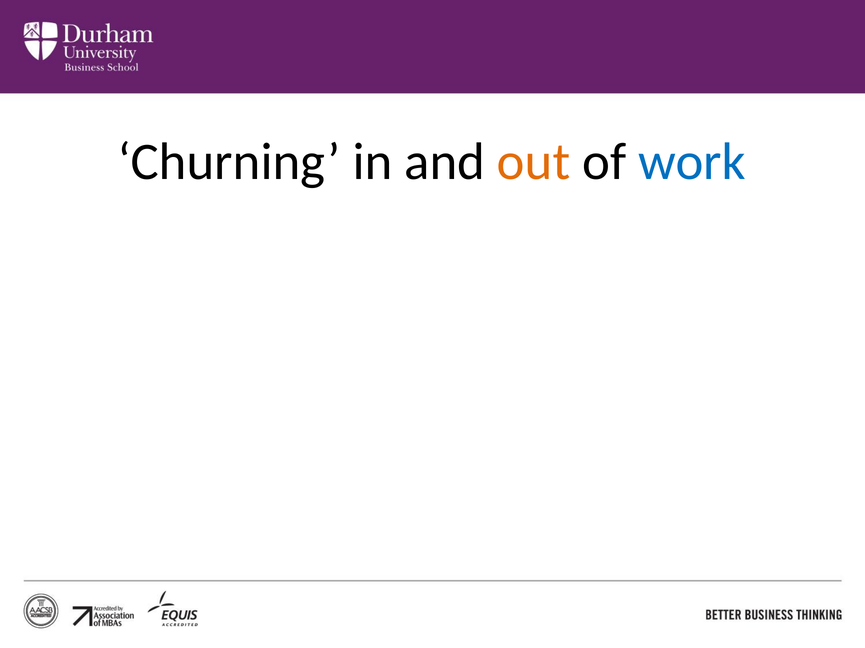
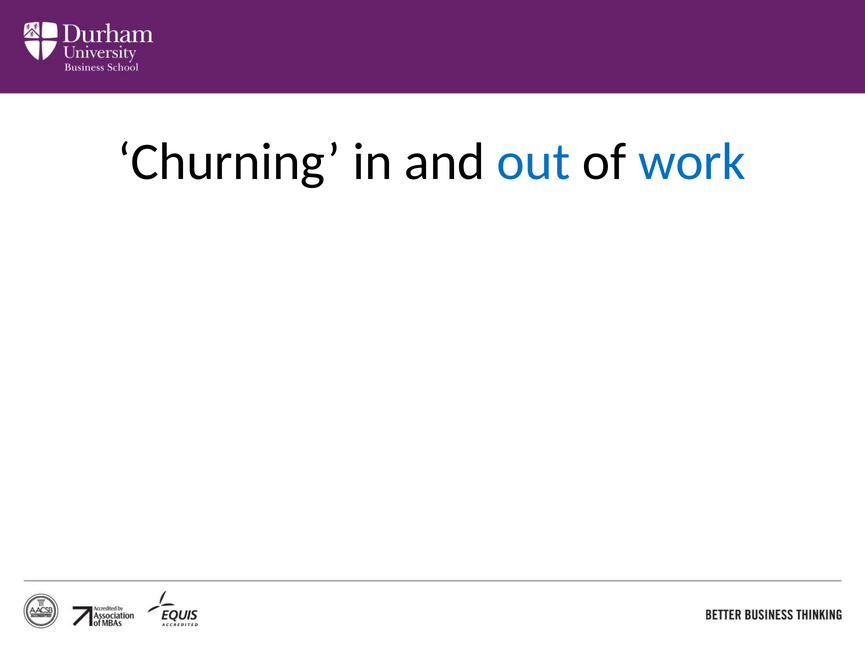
out at (534, 162) colour: orange -> blue
